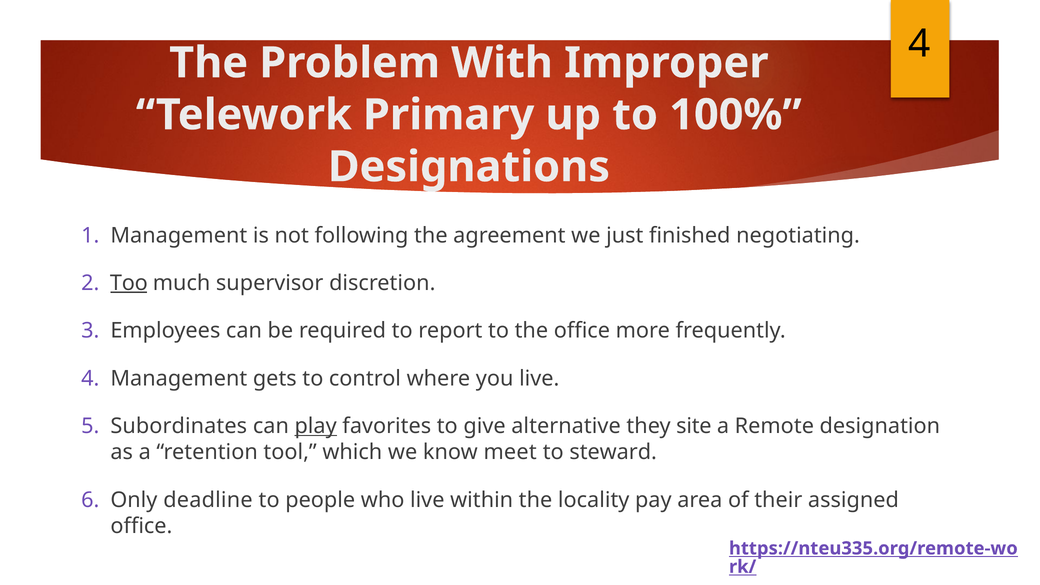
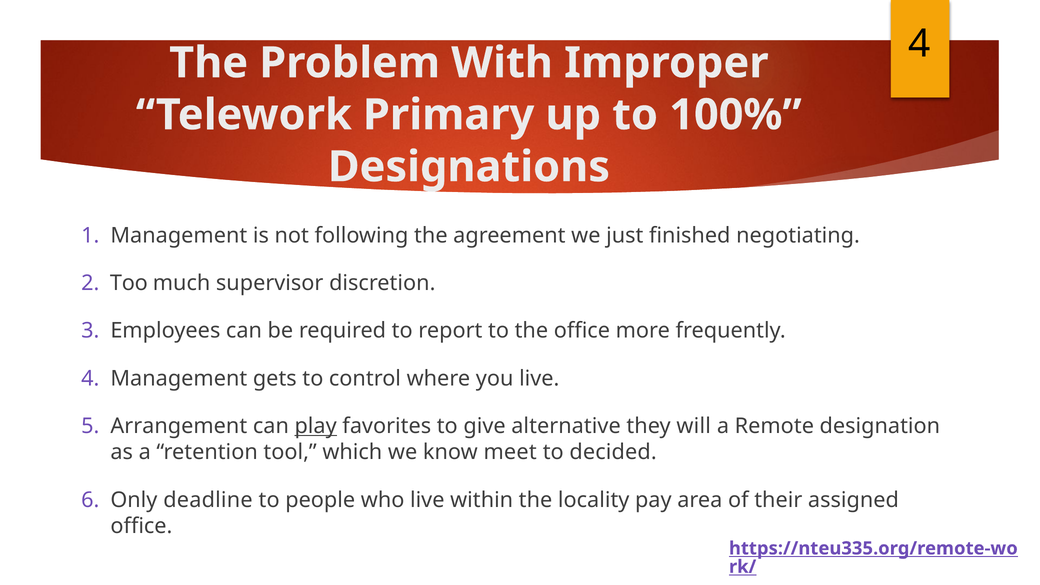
Too underline: present -> none
Subordinates: Subordinates -> Arrangement
site: site -> will
steward: steward -> decided
